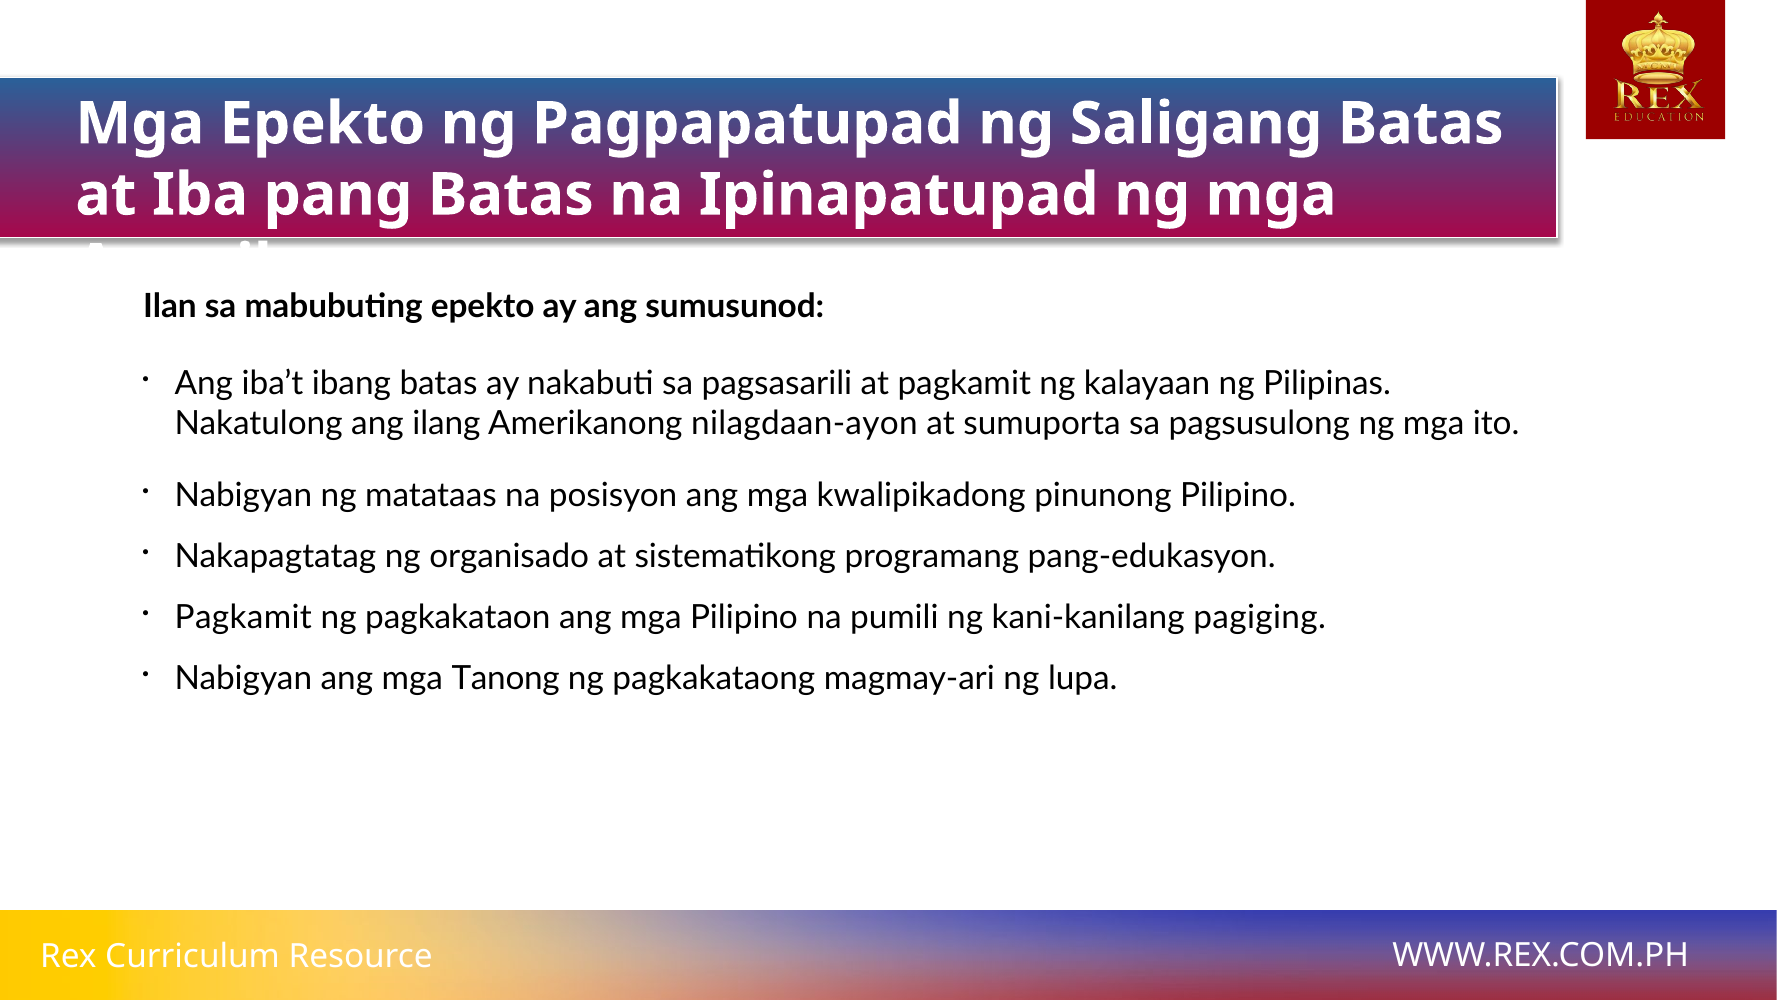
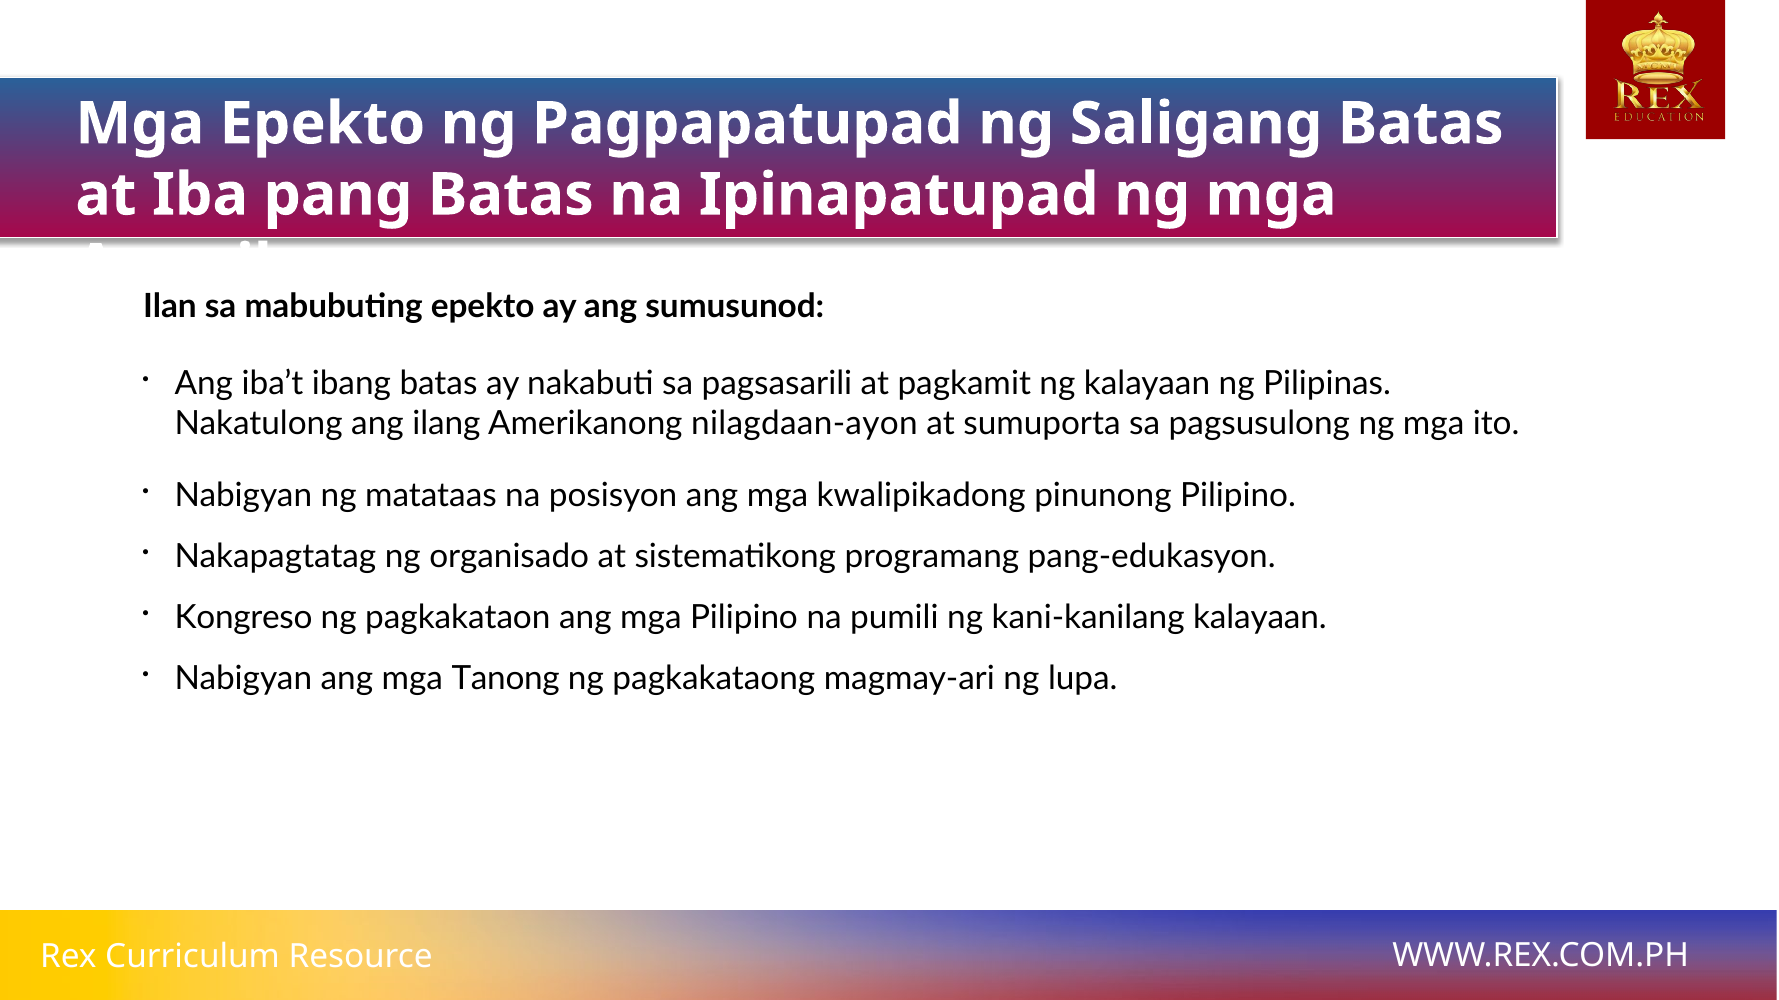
Pagkamit at (243, 618): Pagkamit -> Kongreso
kani-kanilang pagiging: pagiging -> kalayaan
